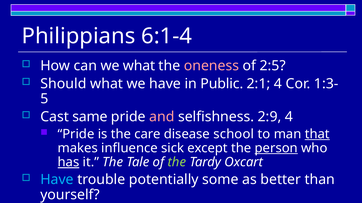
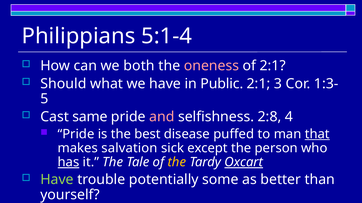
6:1-4: 6:1-4 -> 5:1-4
we what: what -> both
of 2:5: 2:5 -> 2:1
2:1 4: 4 -> 3
2:9: 2:9 -> 2:8
care: care -> best
school: school -> puffed
influence: influence -> salvation
person underline: present -> none
the at (177, 163) colour: light green -> yellow
Oxcart underline: none -> present
Have at (57, 180) colour: light blue -> light green
